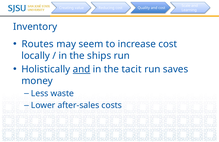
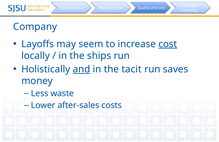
Inventory: Inventory -> Company
Routes: Routes -> Layoffs
cost at (168, 44) underline: none -> present
